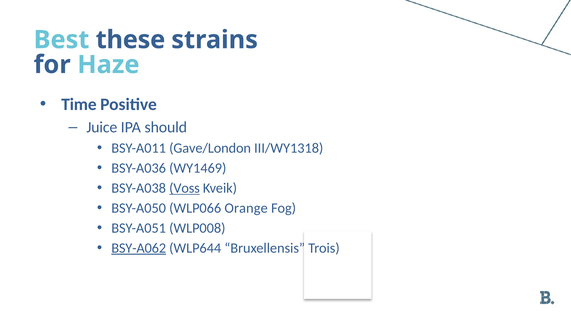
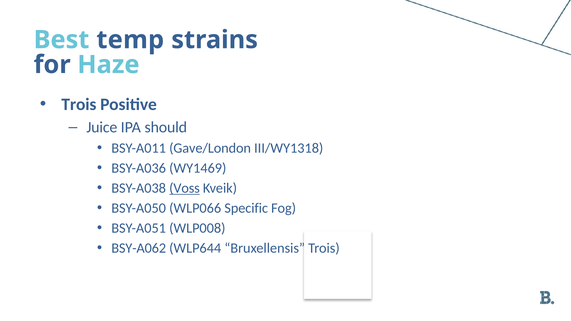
these: these -> temp
Time at (79, 104): Time -> Trois
Orange: Orange -> Specific
BSY-A062 underline: present -> none
